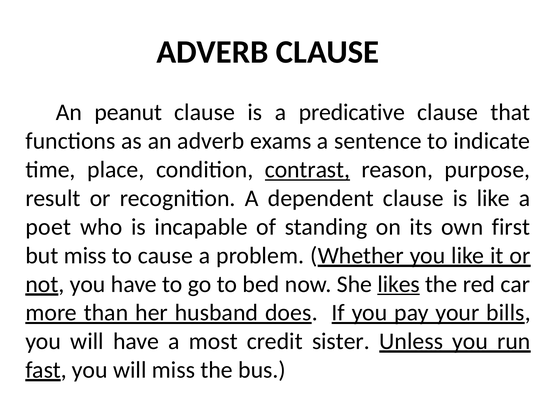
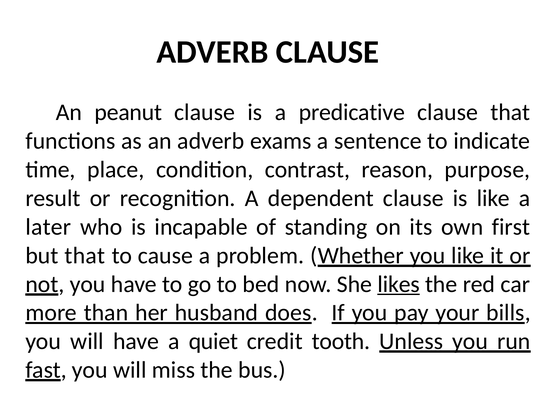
contrast underline: present -> none
poet: poet -> later
but miss: miss -> that
most: most -> quiet
sister: sister -> tooth
